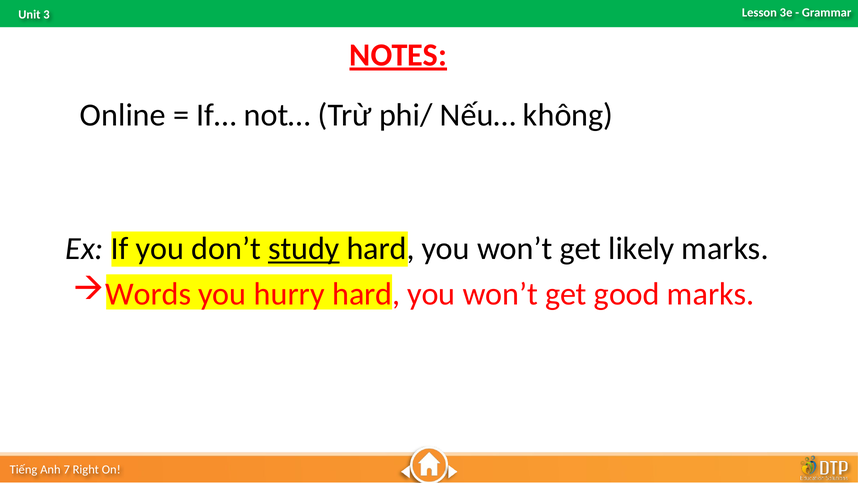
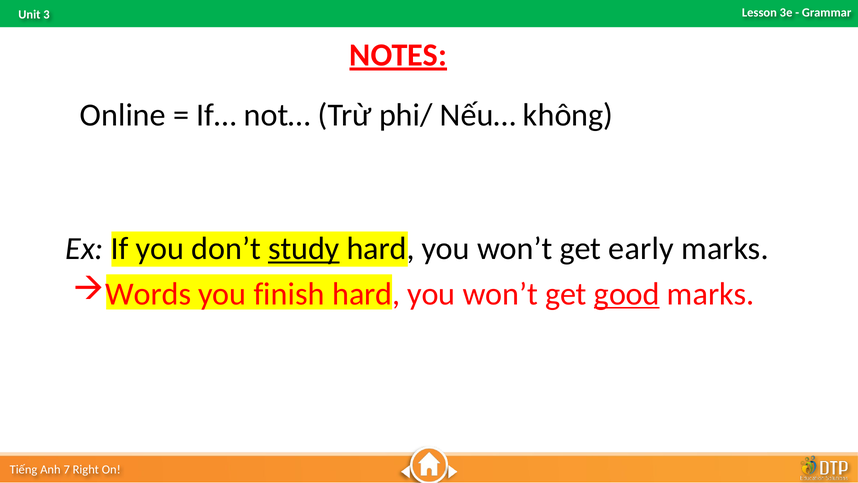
likely: likely -> early
hurry: hurry -> finish
good underline: none -> present
